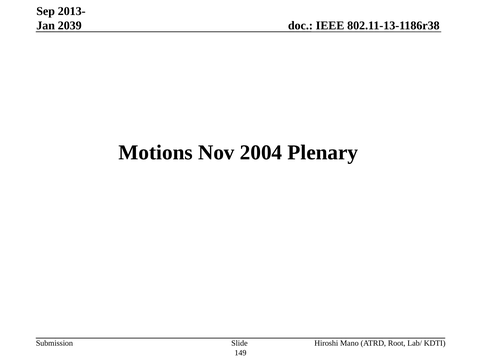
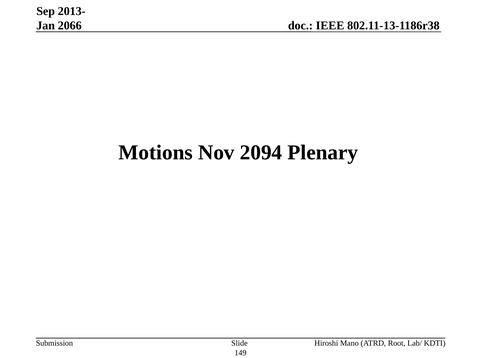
2039: 2039 -> 2066
2004: 2004 -> 2094
